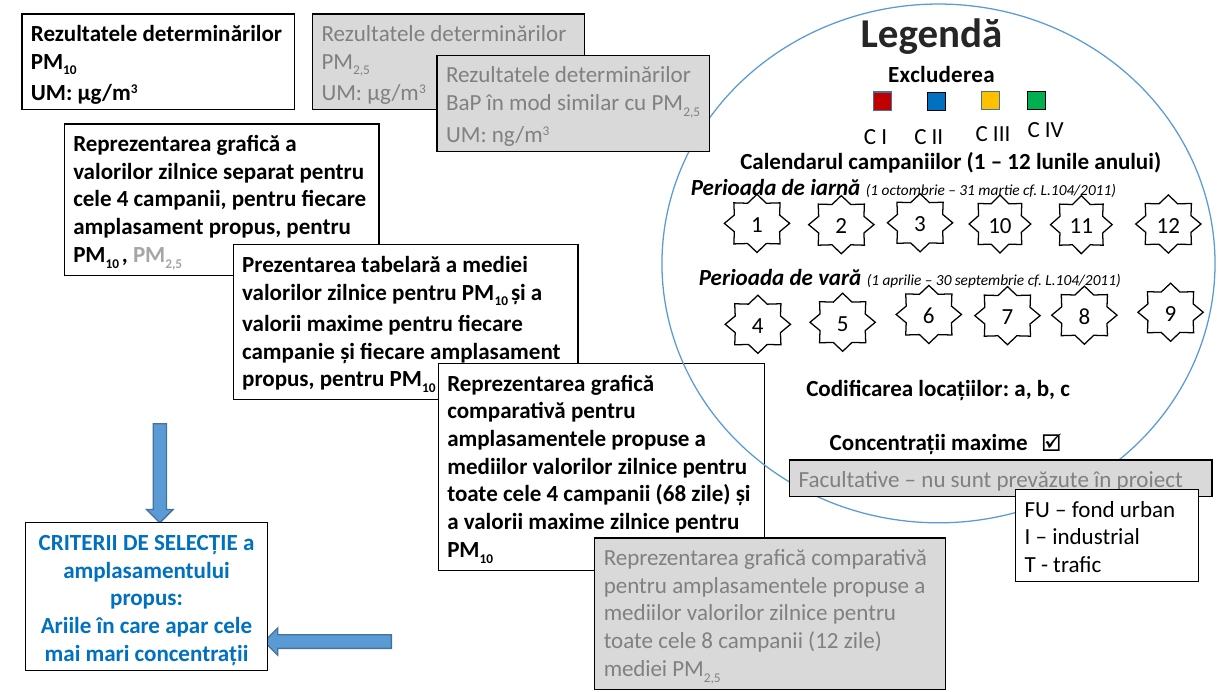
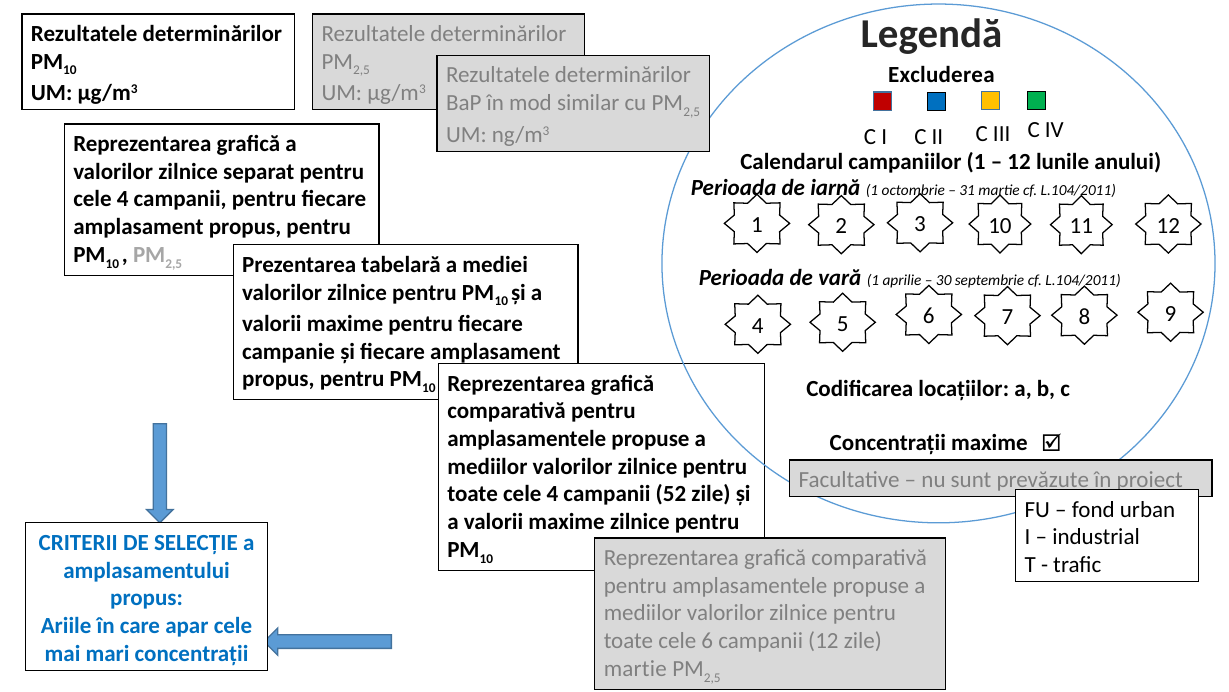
68: 68 -> 52
cele 8: 8 -> 6
mediei at (636, 668): mediei -> martie
